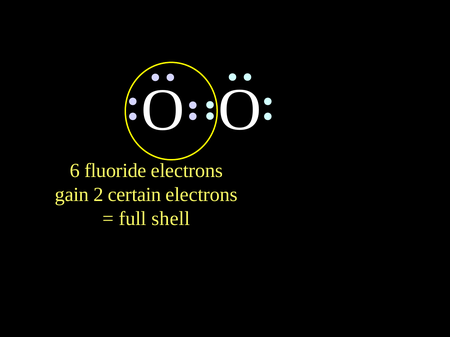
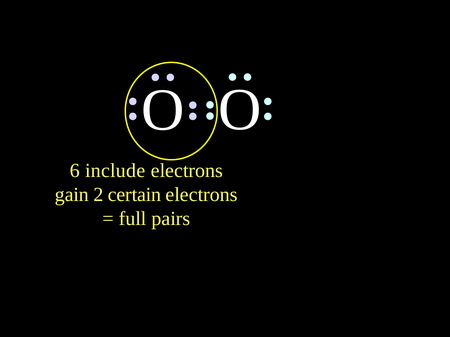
fluoride: fluoride -> include
shell: shell -> pairs
